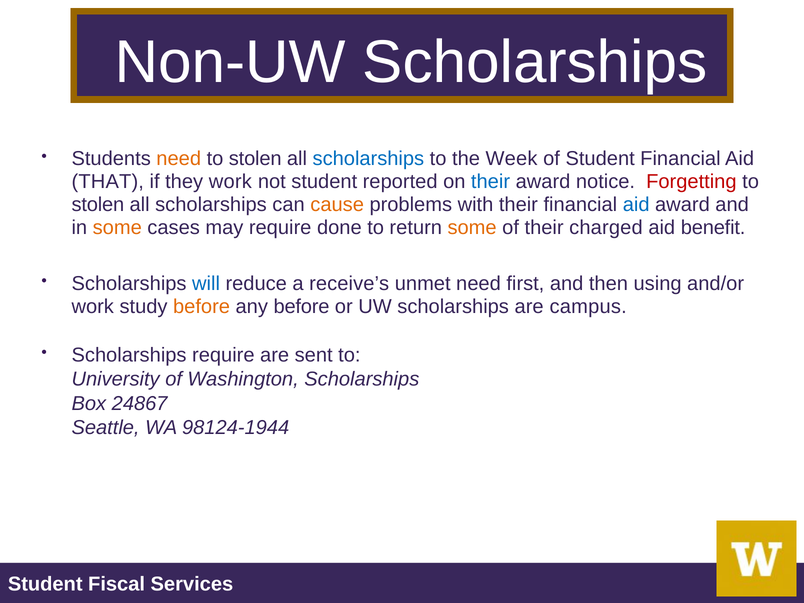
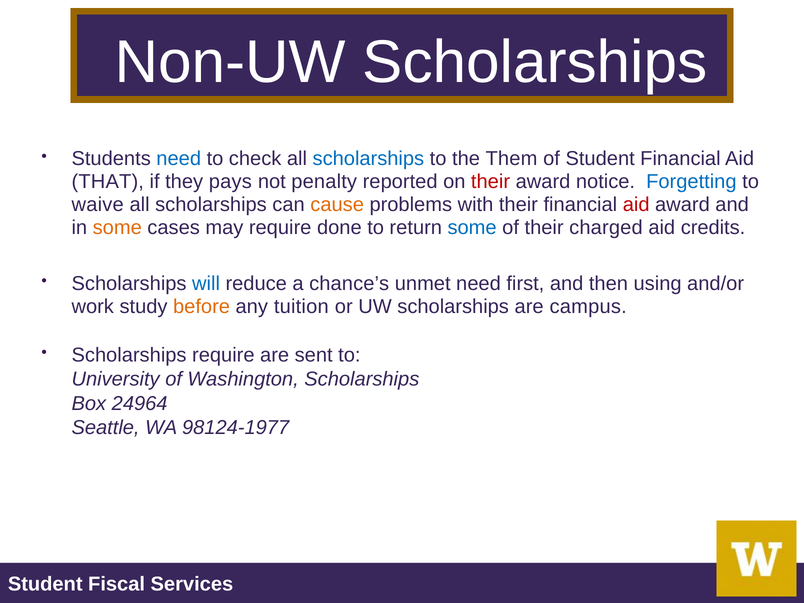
need at (179, 159) colour: orange -> blue
stolen at (255, 159): stolen -> check
Week: Week -> Them
they work: work -> pays
not student: student -> penalty
their at (491, 182) colour: blue -> red
Forgetting colour: red -> blue
stolen at (98, 204): stolen -> waive
aid at (636, 204) colour: blue -> red
some at (472, 227) colour: orange -> blue
benefit: benefit -> credits
receive’s: receive’s -> chance’s
any before: before -> tuition
24867: 24867 -> 24964
98124-1944: 98124-1944 -> 98124-1977
